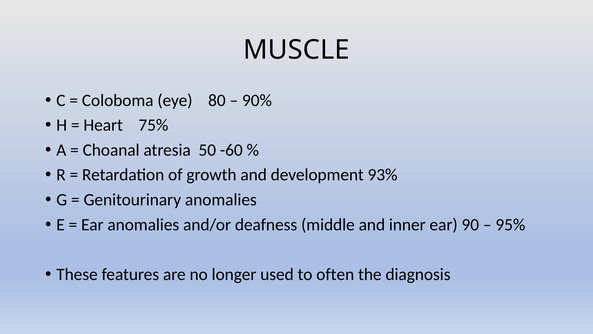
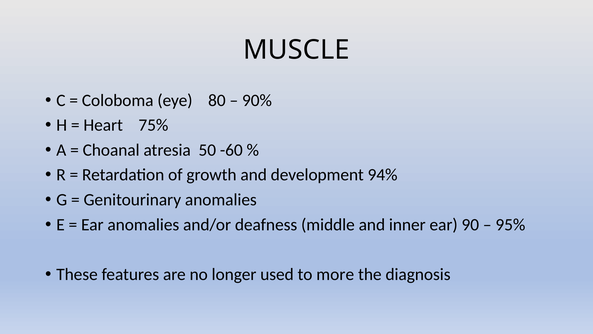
93%: 93% -> 94%
often: often -> more
